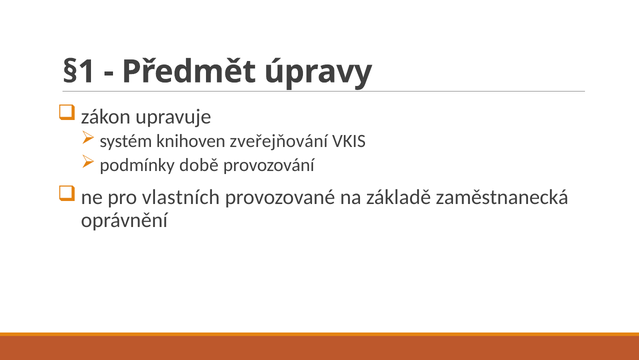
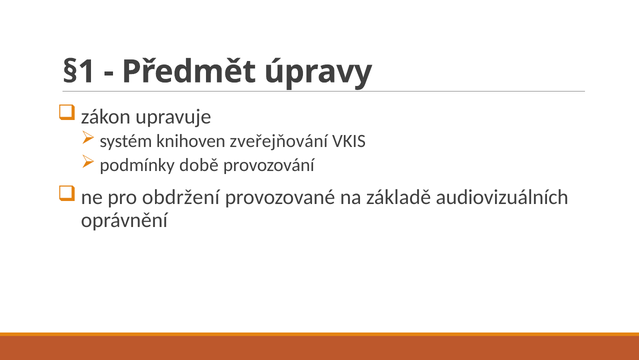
vlastních: vlastních -> obdržení
zaměstnanecká: zaměstnanecká -> audiovizuálních
